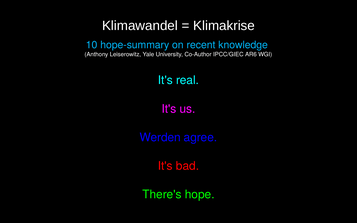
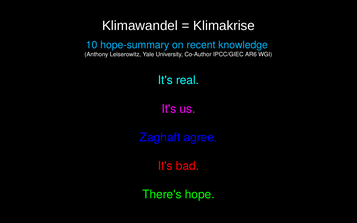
Werden: Werden -> Zaghaft
